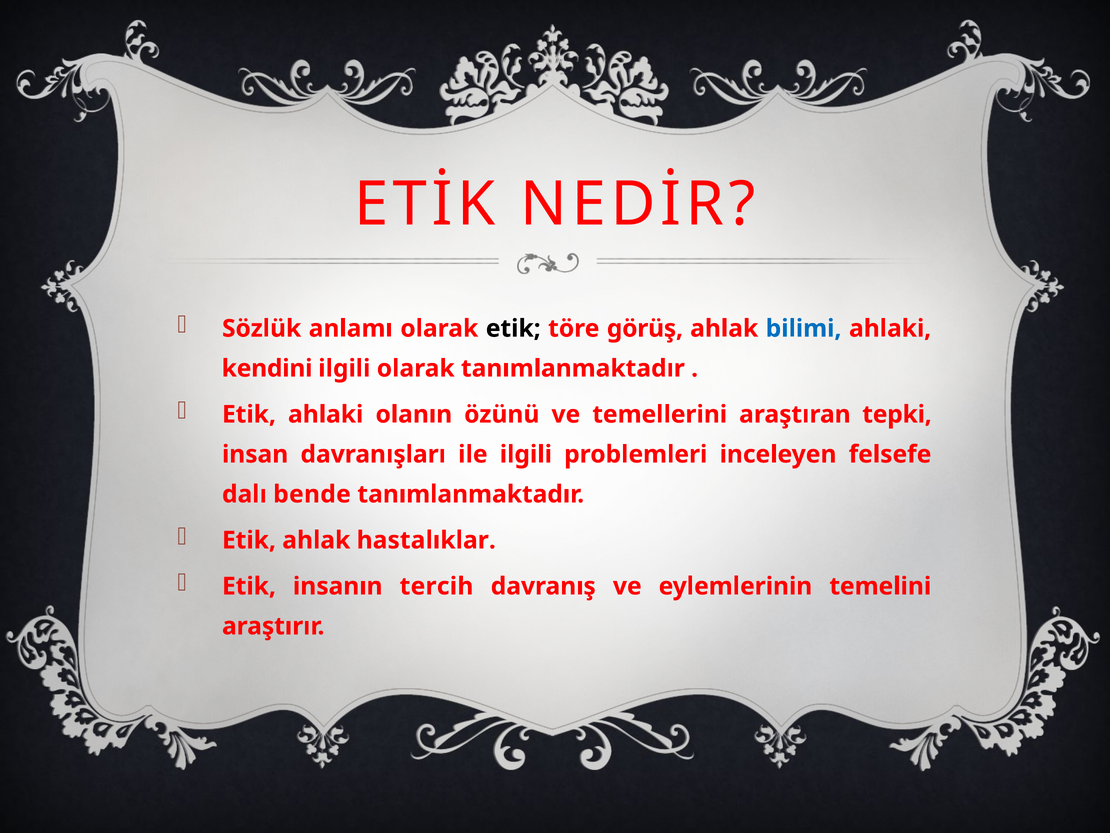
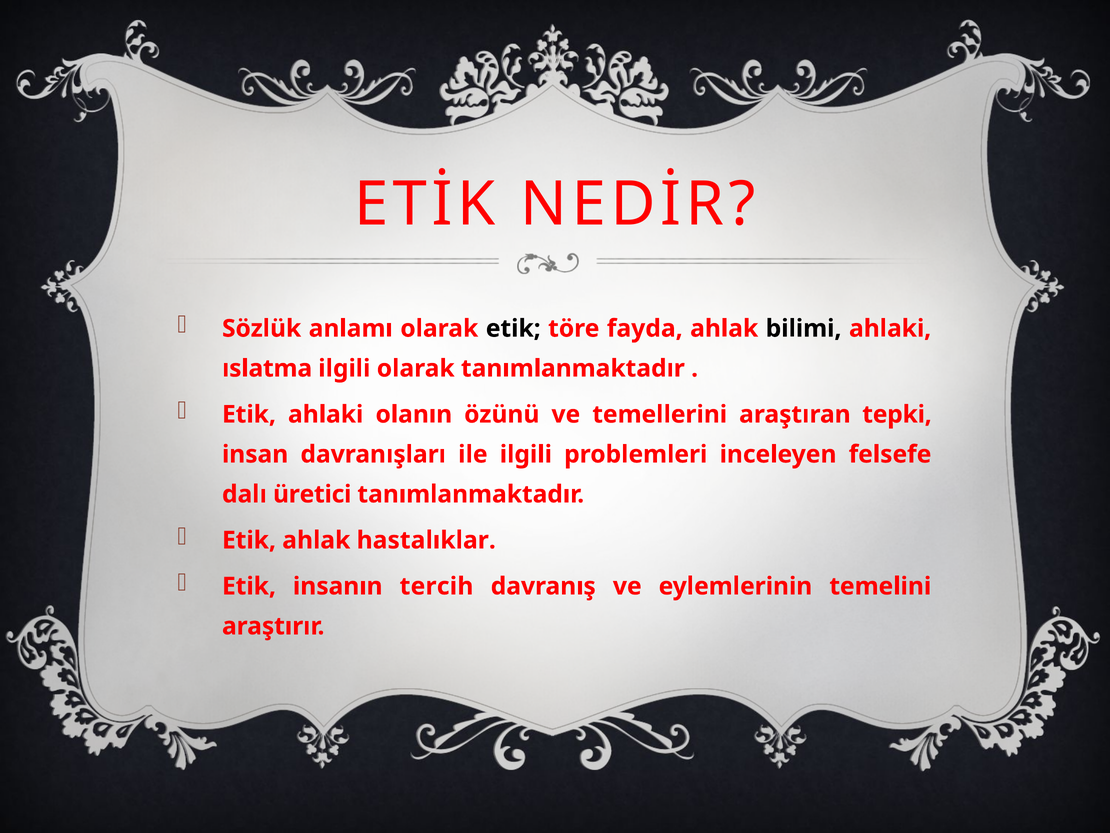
görüş: görüş -> fayda
bilimi colour: blue -> black
kendini: kendini -> ıslatma
bende: bende -> üretici
